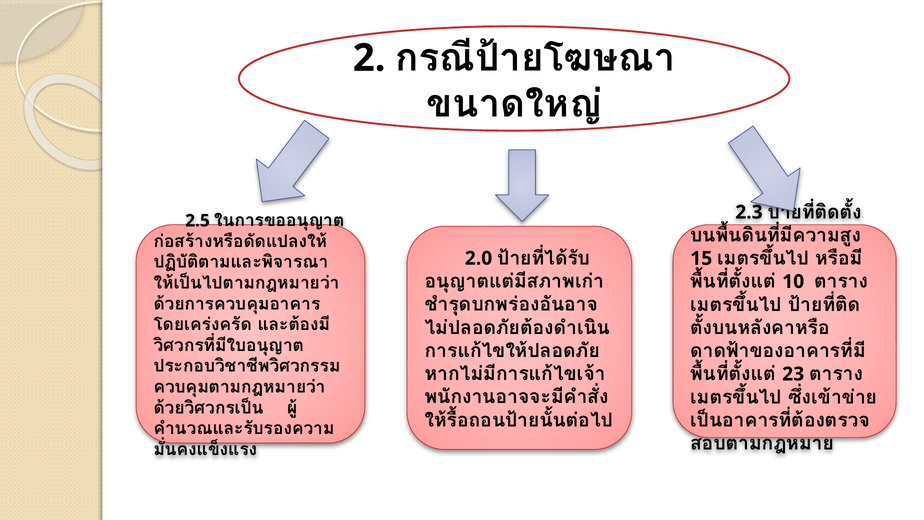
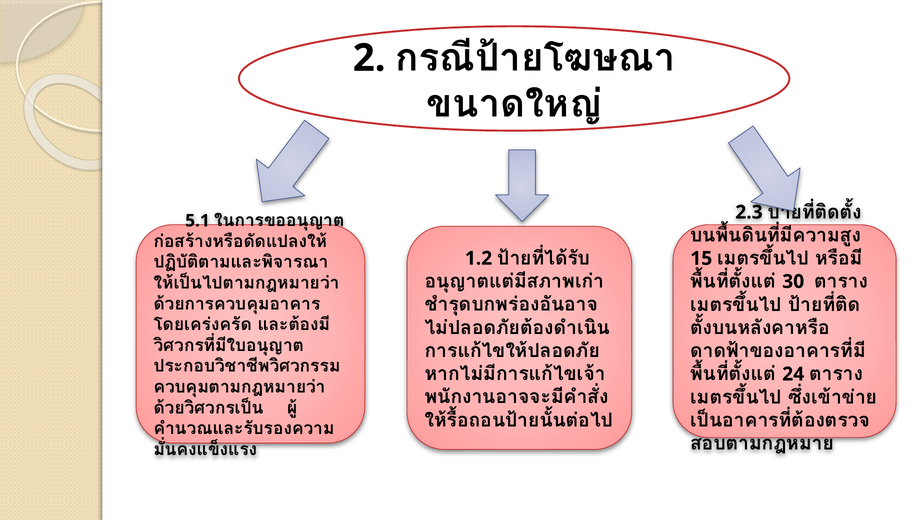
2.5: 2.5 -> 5.1
2.0: 2.0 -> 1.2
10: 10 -> 30
23: 23 -> 24
